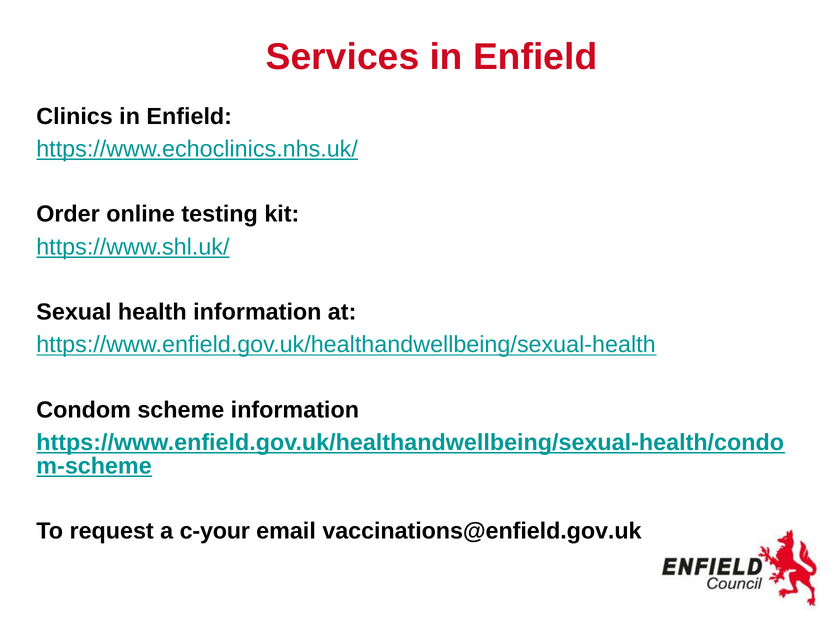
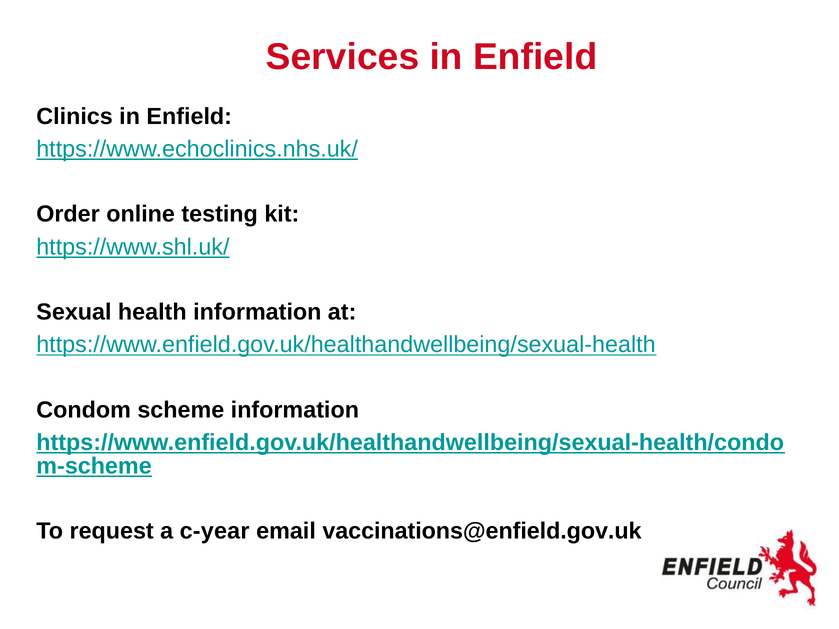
c-your: c-your -> c-year
